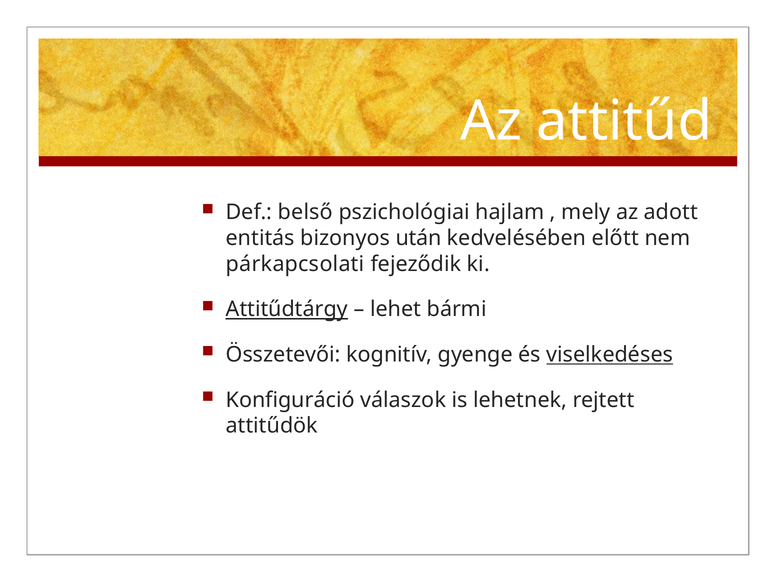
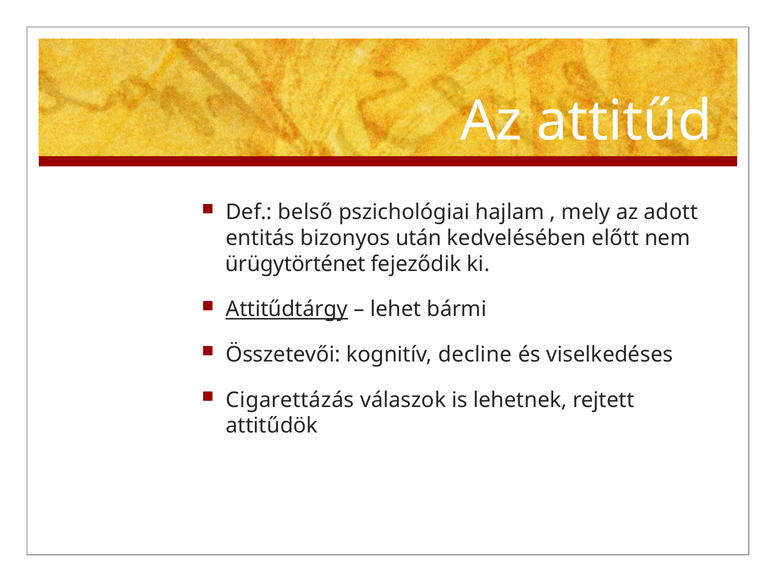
párkapcsolati: párkapcsolati -> ürügytörténet
gyenge: gyenge -> decline
viselkedéses underline: present -> none
Konfiguráció: Konfiguráció -> Cigarettázás
